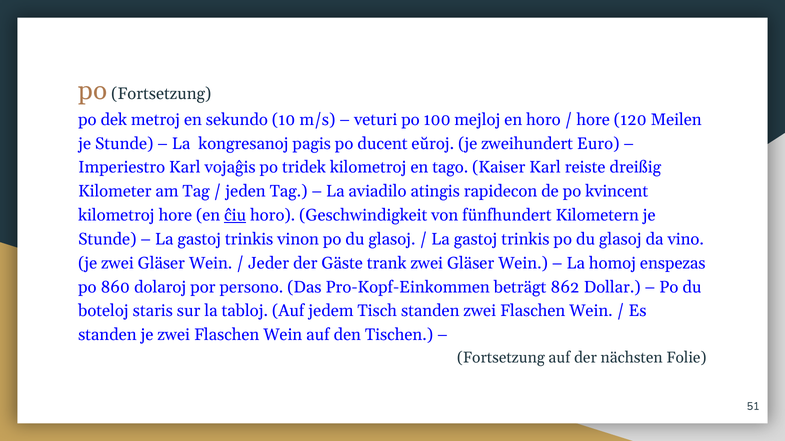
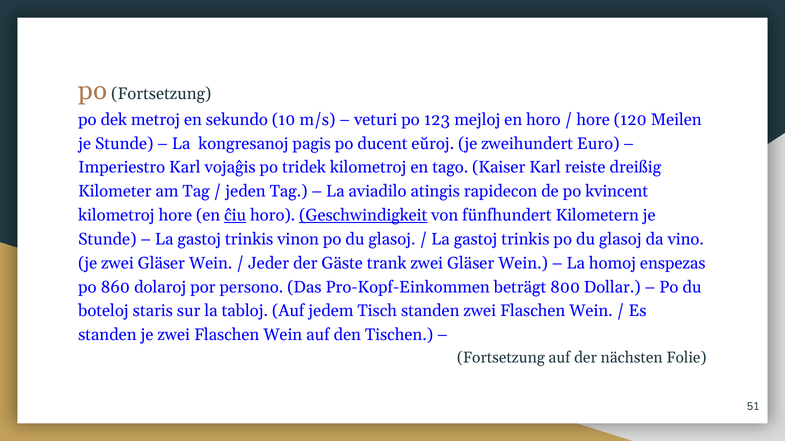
100: 100 -> 123
Geschwindigkeit underline: none -> present
862: 862 -> 800
